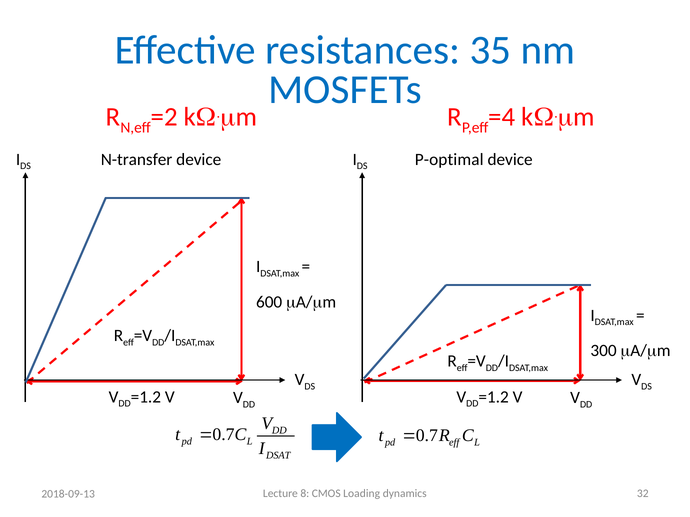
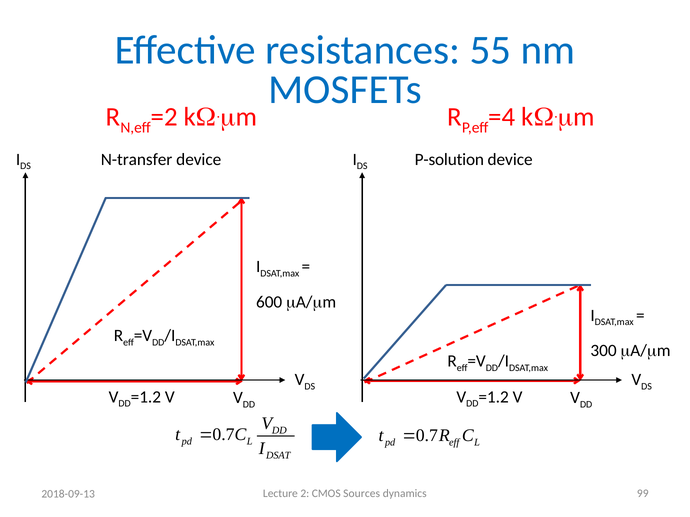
35: 35 -> 55
P-optimal: P-optimal -> P-solution
8: 8 -> 2
Loading: Loading -> Sources
32: 32 -> 99
